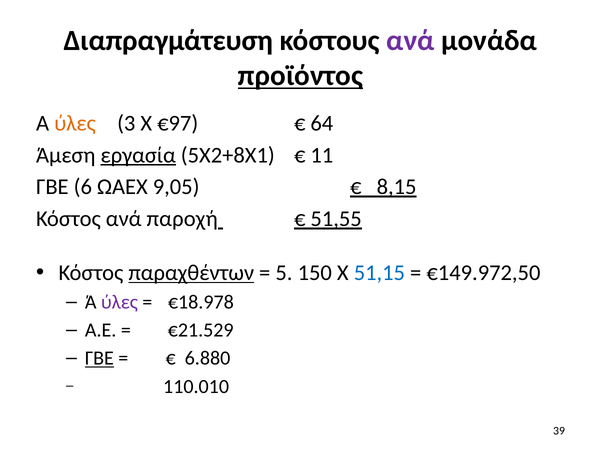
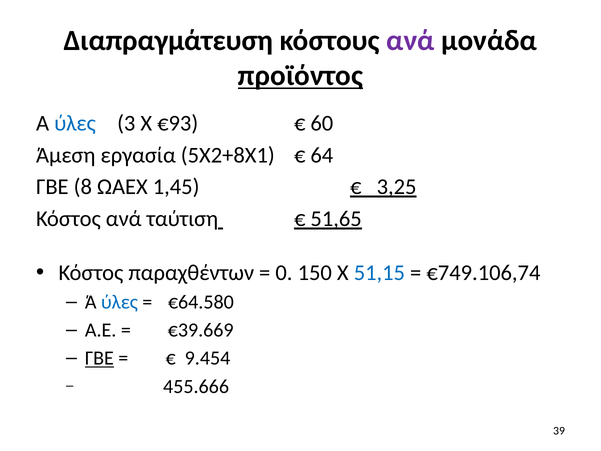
ύλες at (75, 123) colour: orange -> blue
€97: €97 -> €93
64: 64 -> 60
εργασία underline: present -> none
11: 11 -> 64
6: 6 -> 8
9,05: 9,05 -> 1,45
8,15: 8,15 -> 3,25
παροχή: παροχή -> ταύτιση
51,55: 51,55 -> 51,65
παραχθέντων underline: present -> none
5: 5 -> 0
€149.972,50: €149.972,50 -> €749.106,74
ύλες at (119, 302) colour: purple -> blue
€18.978: €18.978 -> €64.580
€21.529: €21.529 -> €39.669
6.880: 6.880 -> 9.454
110.010: 110.010 -> 455.666
